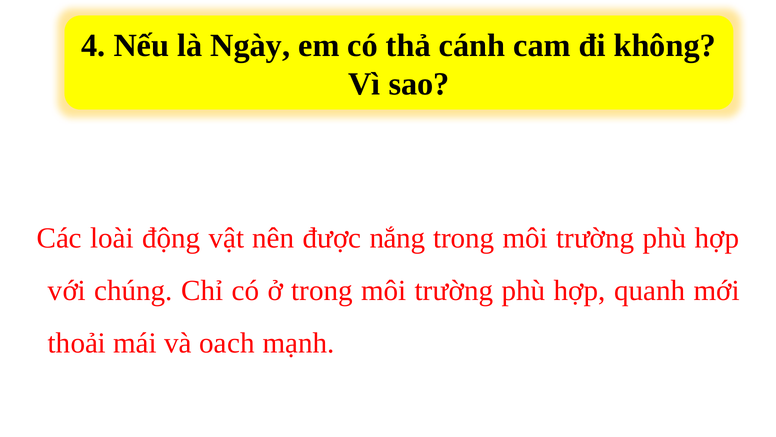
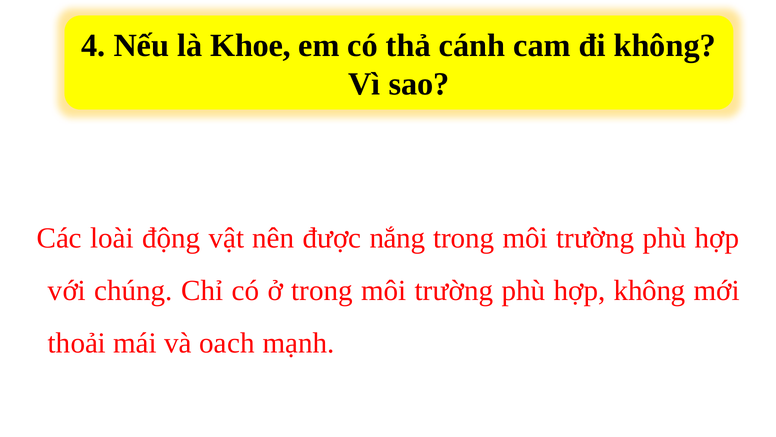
Ngày: Ngày -> Khoe
hợp quanh: quanh -> không
